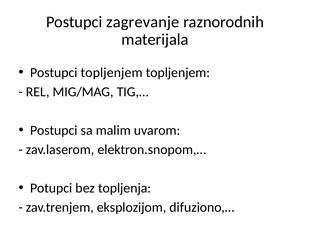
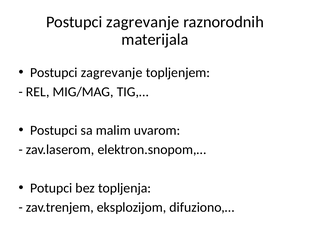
topljenjem at (112, 73): topljenjem -> zagrevanje
